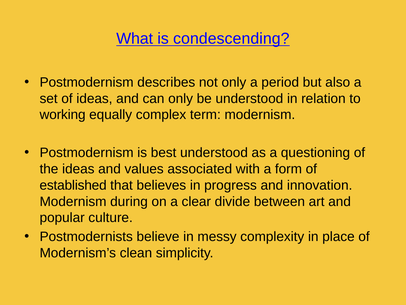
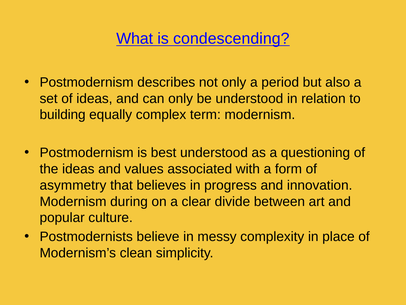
working: working -> building
established: established -> asymmetry
